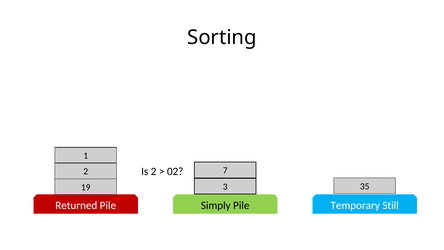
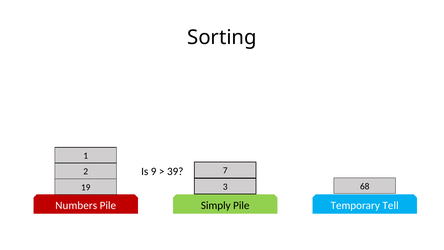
Is 2: 2 -> 9
02: 02 -> 39
35: 35 -> 68
Returned: Returned -> Numbers
Still: Still -> Tell
